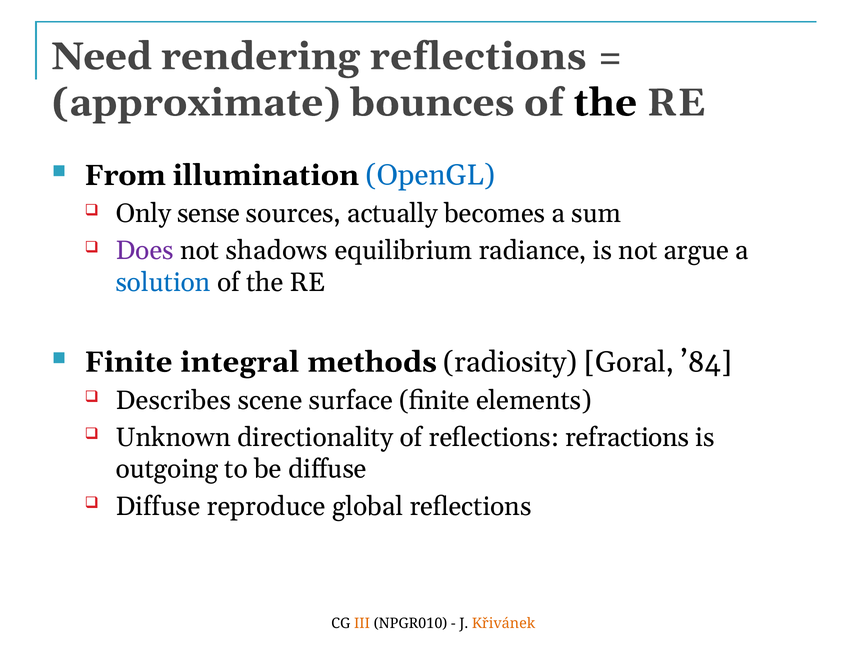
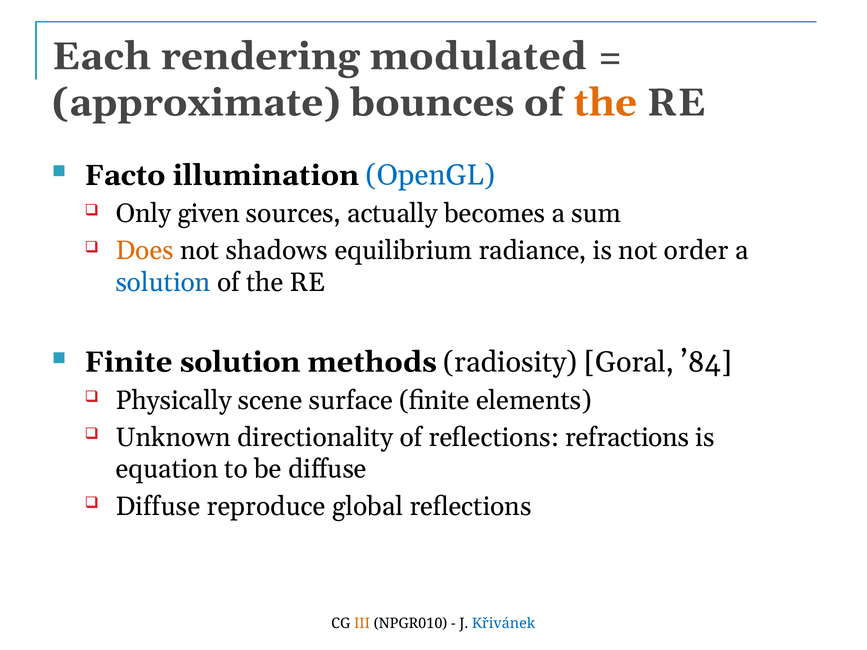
Need: Need -> Each
rendering reflections: reflections -> modulated
the at (605, 103) colour: black -> orange
From: From -> Facto
sense: sense -> given
Does colour: purple -> orange
argue: argue -> order
Finite integral: integral -> solution
Describes: Describes -> Physically
outgoing: outgoing -> equation
Křivánek colour: orange -> blue
